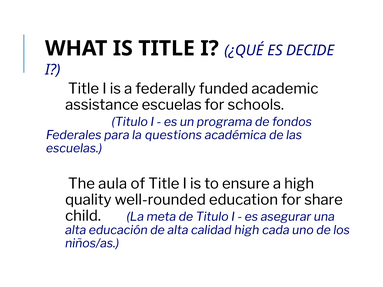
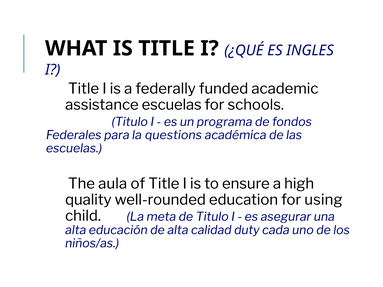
DECIDE: DECIDE -> INGLES
share: share -> using
calidad high: high -> duty
